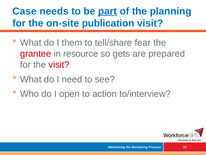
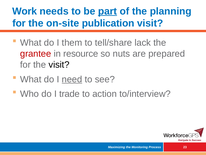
Case: Case -> Work
fear: fear -> lack
gets: gets -> nuts
visit at (59, 65) colour: red -> black
need underline: none -> present
open: open -> trade
